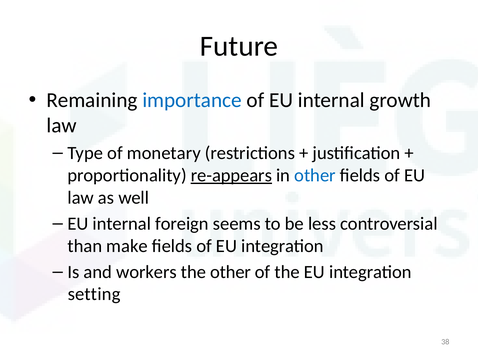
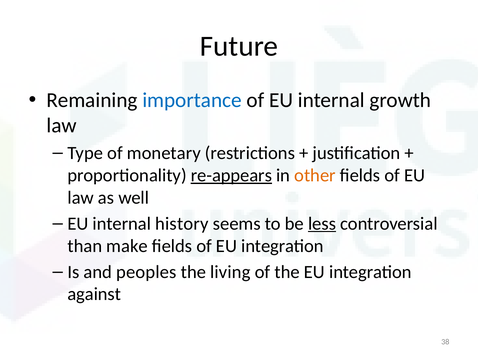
other at (315, 176) colour: blue -> orange
foreign: foreign -> history
less underline: none -> present
workers: workers -> peoples
the other: other -> living
setting: setting -> against
